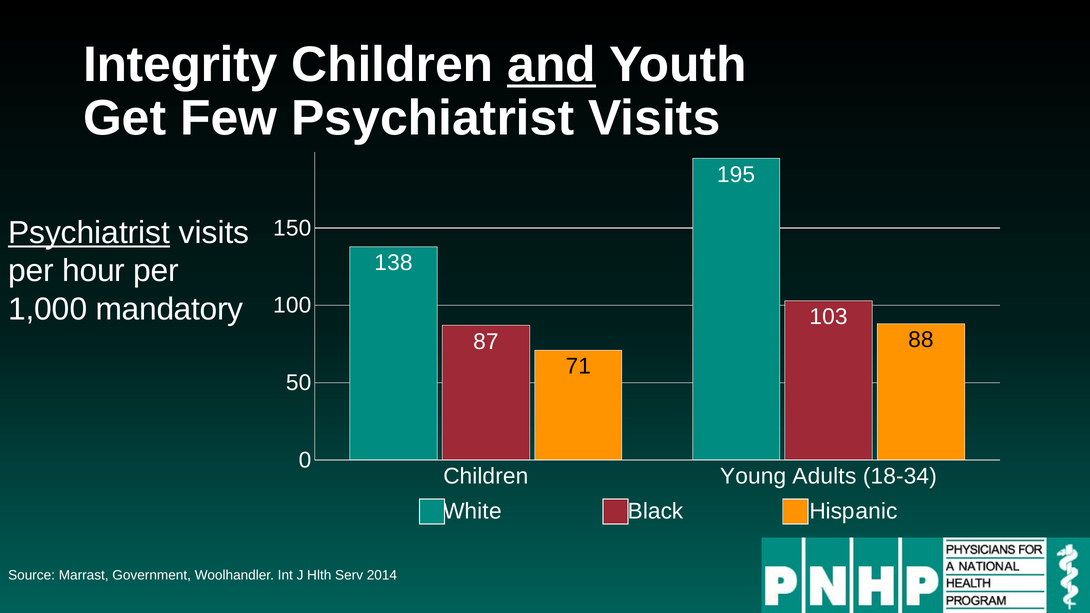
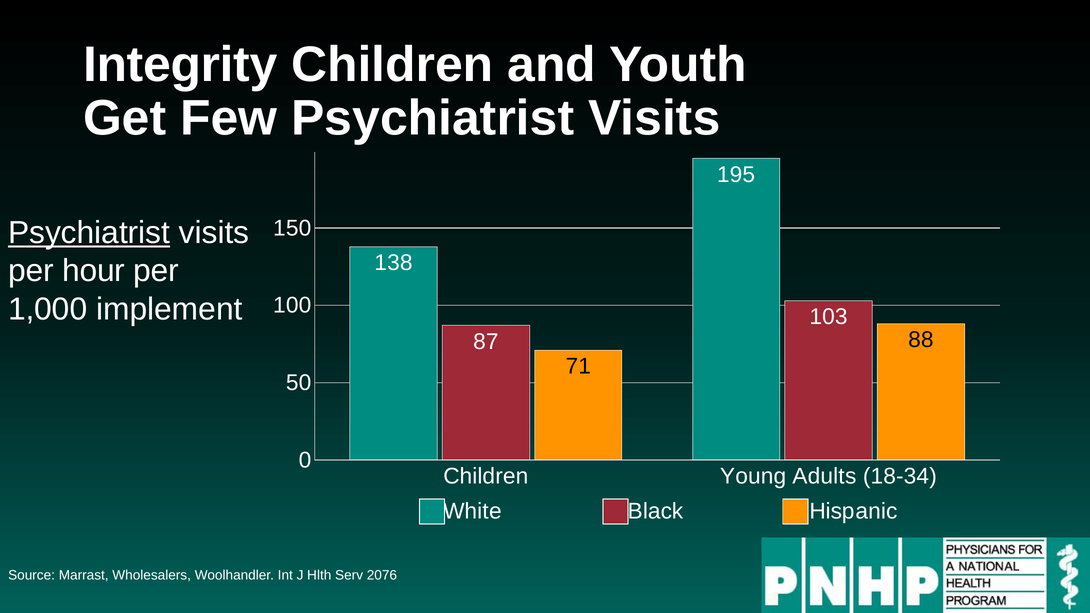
and underline: present -> none
mandatory: mandatory -> implement
Government: Government -> Wholesalers
2014: 2014 -> 2076
